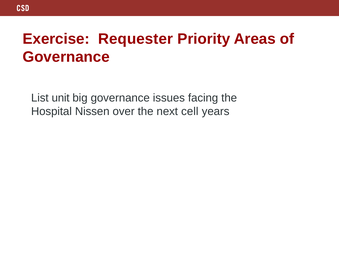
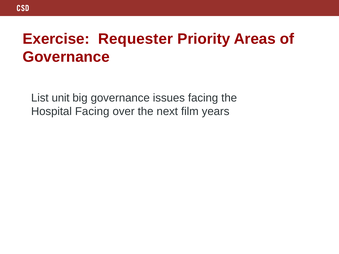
Hospital Nissen: Nissen -> Facing
cell: cell -> film
